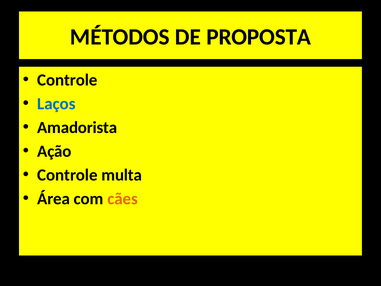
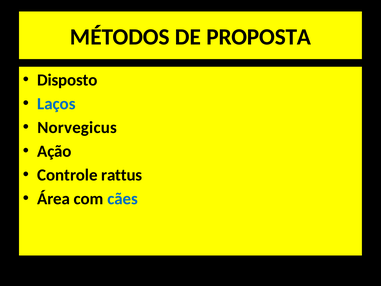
Controle at (67, 80): Controle -> Disposto
Amadorista: Amadorista -> Norvegicus
multa: multa -> rattus
cães colour: orange -> blue
